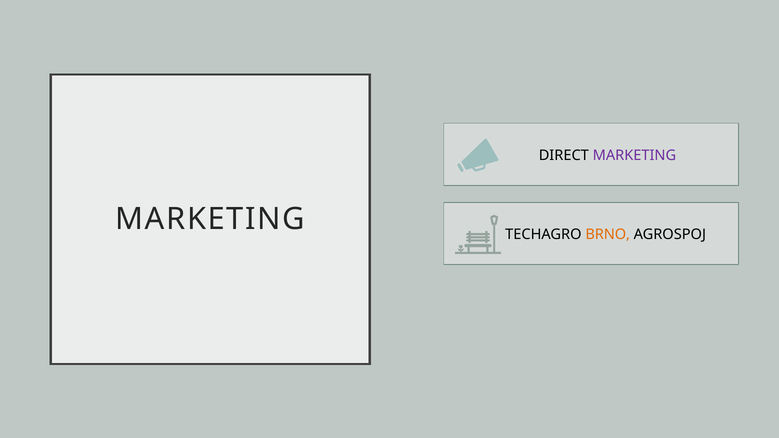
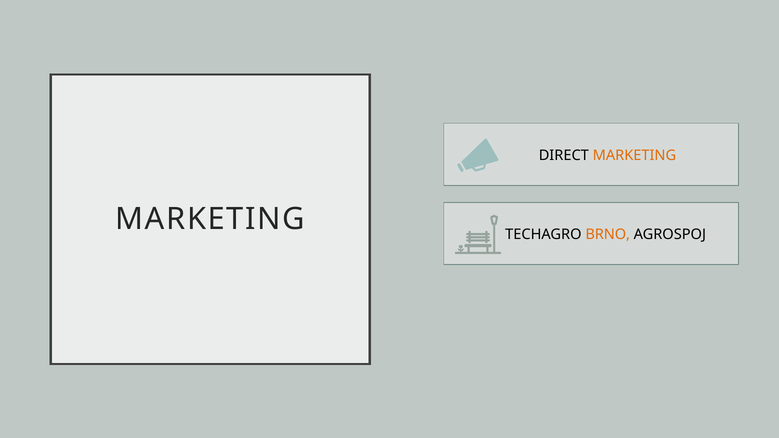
MARKETING at (634, 155) colour: purple -> orange
